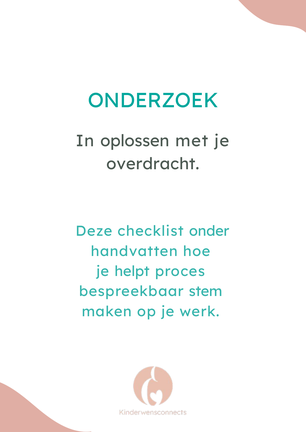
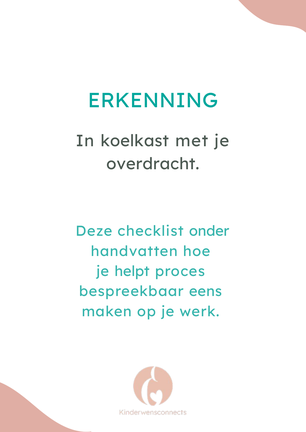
ONDERZOEK: ONDERZOEK -> ERKENNING
oplossen: oplossen -> koelkast
stem: stem -> eens
